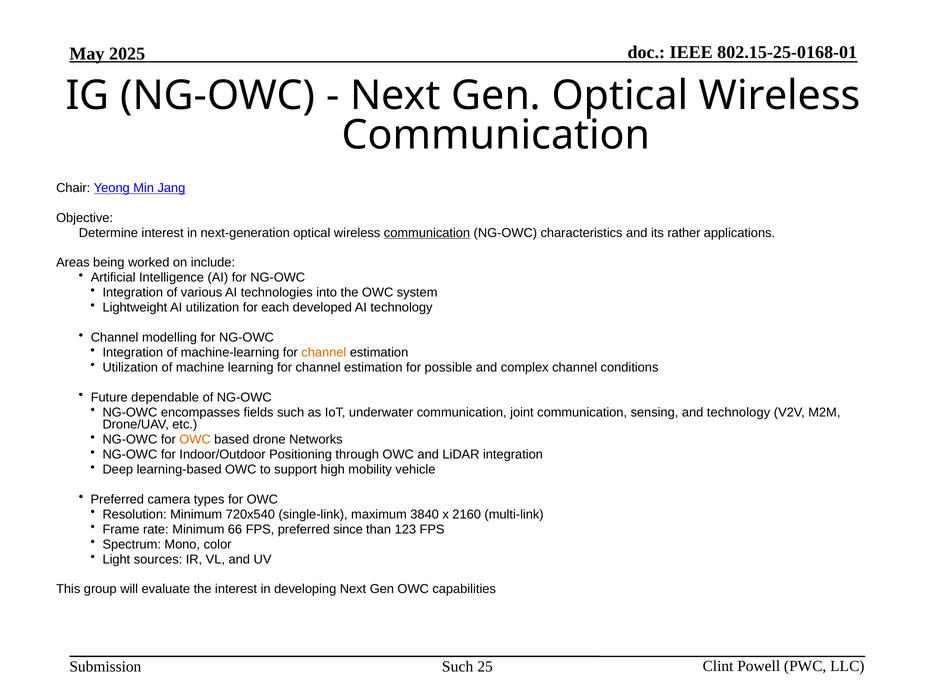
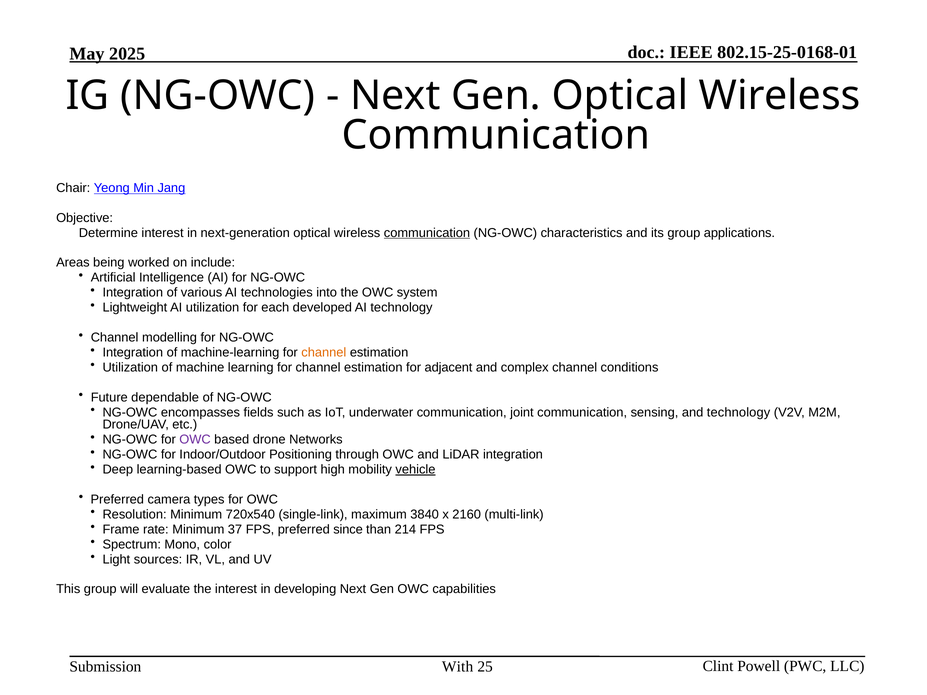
its rather: rather -> group
possible: possible -> adjacent
OWC at (195, 440) colour: orange -> purple
vehicle underline: none -> present
66: 66 -> 37
123: 123 -> 214
Such at (458, 667): Such -> With
